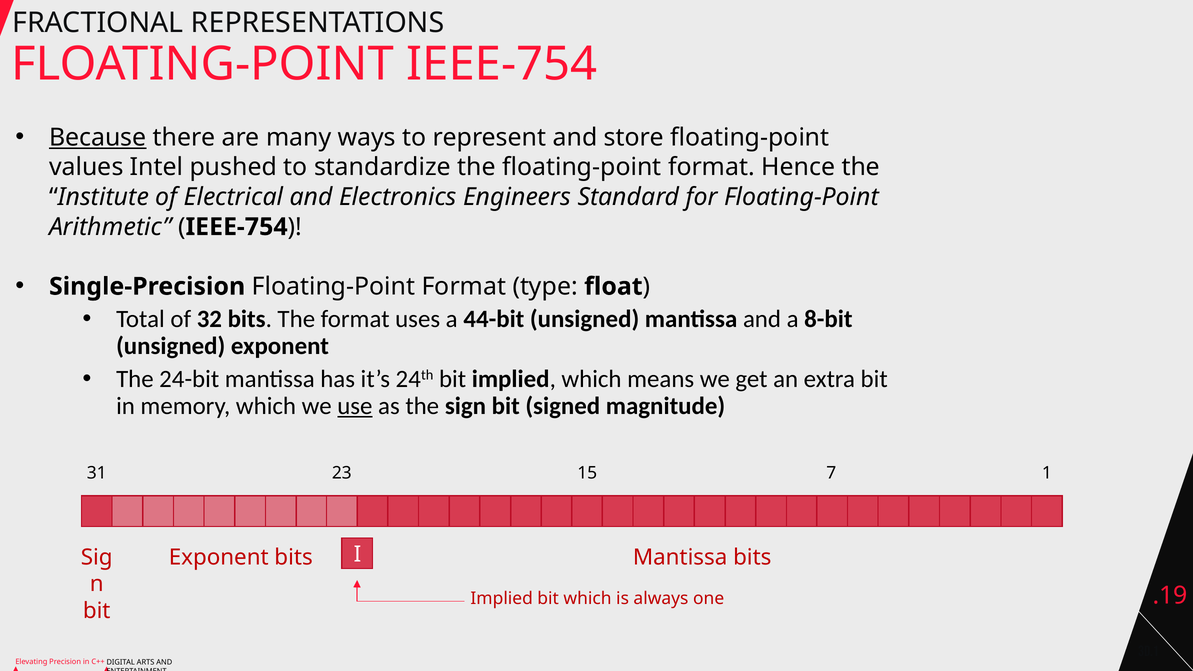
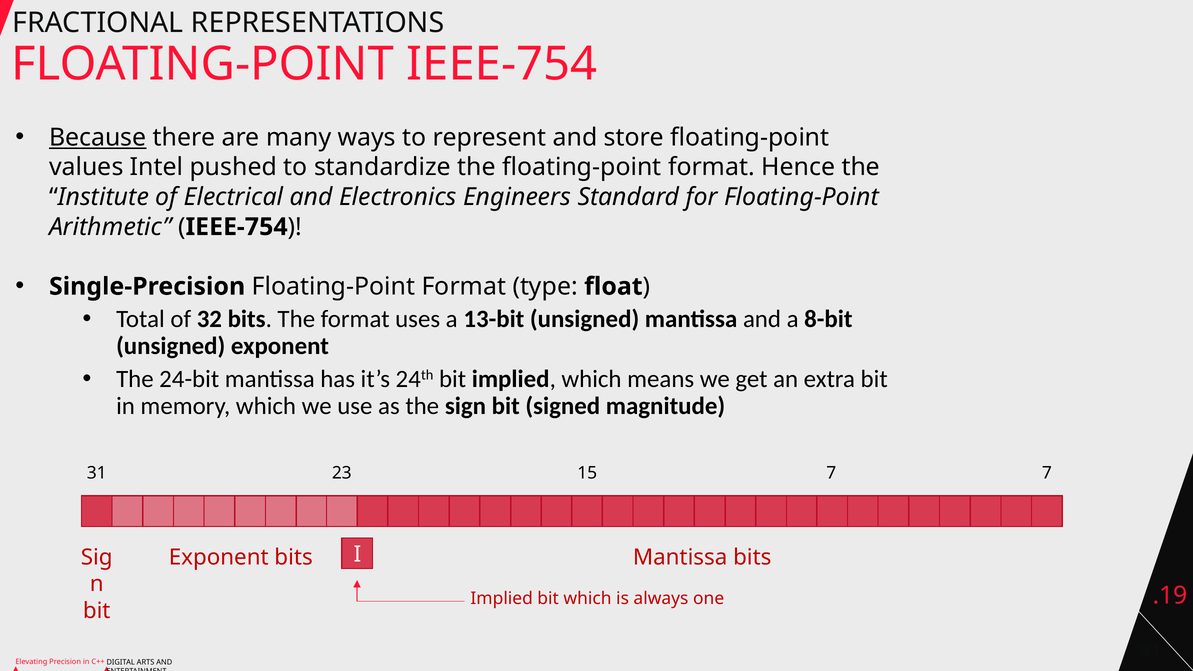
44-bit: 44-bit -> 13-bit
use underline: present -> none
15 1: 1 -> 7
